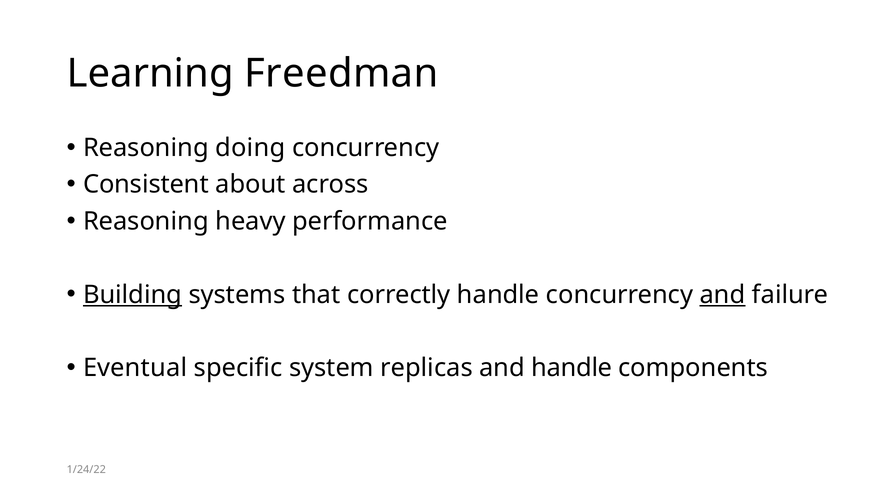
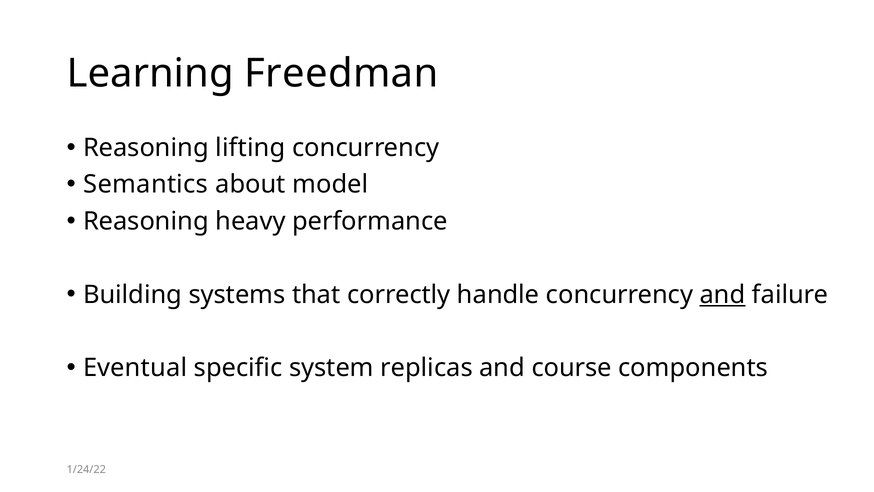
doing: doing -> lifting
Consistent: Consistent -> Semantics
across: across -> model
Building underline: present -> none
and handle: handle -> course
